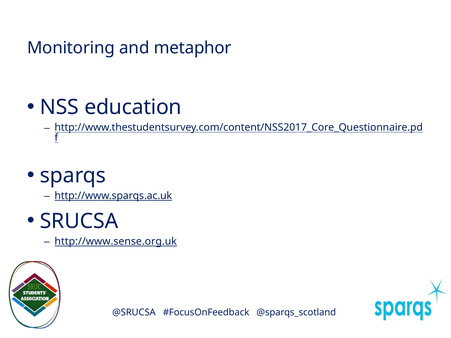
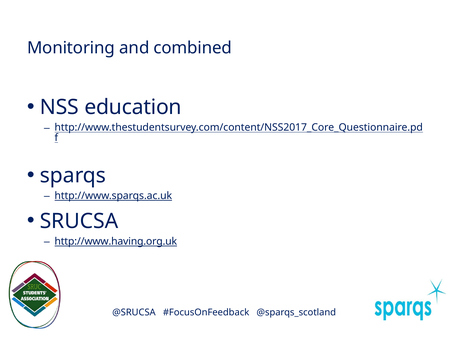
metaphor: metaphor -> combined
http://www.sense.org.uk: http://www.sense.org.uk -> http://www.having.org.uk
